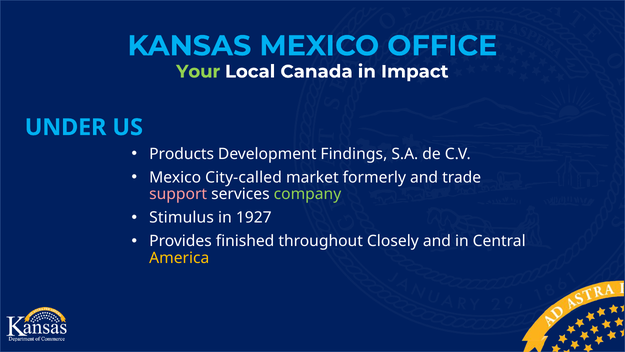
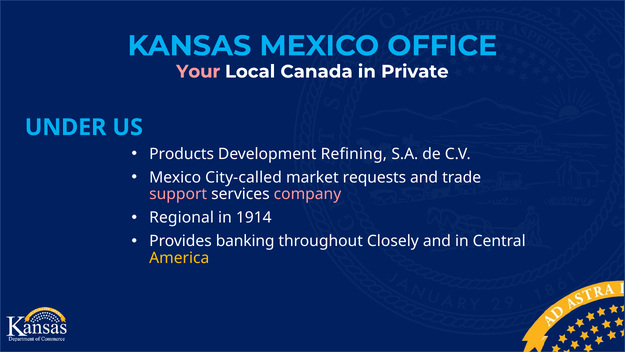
Your colour: light green -> pink
Impact: Impact -> Private
Findings: Findings -> Refining
formerly: formerly -> requests
company colour: light green -> pink
Stimulus: Stimulus -> Regional
1927: 1927 -> 1914
finished: finished -> banking
